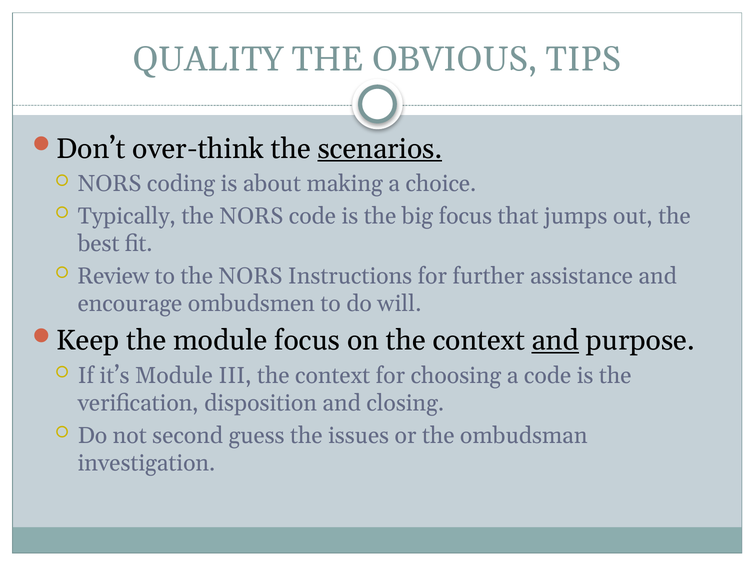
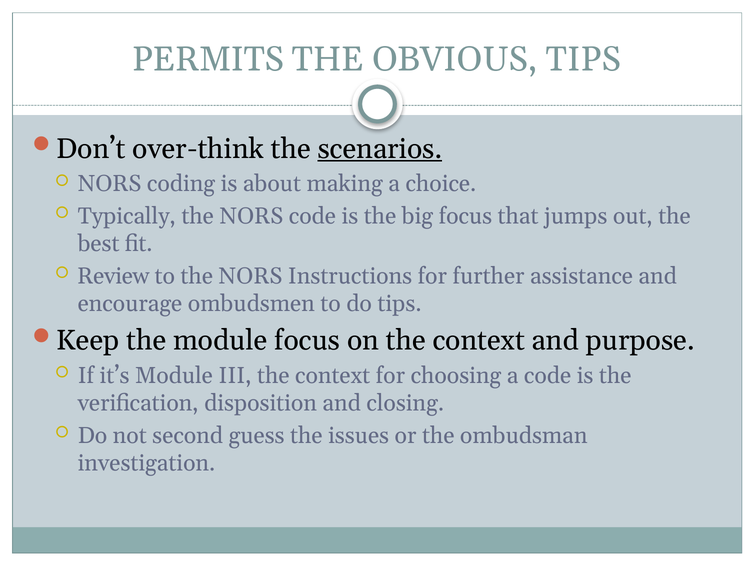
QUALITY: QUALITY -> PERMITS
do will: will -> tips
and at (555, 341) underline: present -> none
